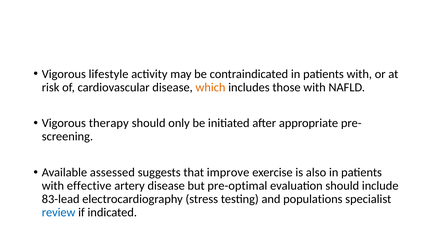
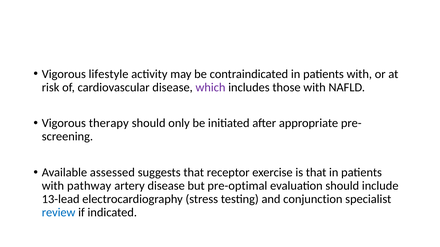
which colour: orange -> purple
improve: improve -> receptor
is also: also -> that
effective: effective -> pathway
83-lead: 83-lead -> 13-lead
populations: populations -> conjunction
